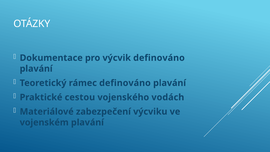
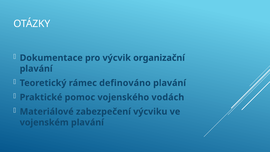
výcvik definováno: definováno -> organizační
cestou: cestou -> pomoc
